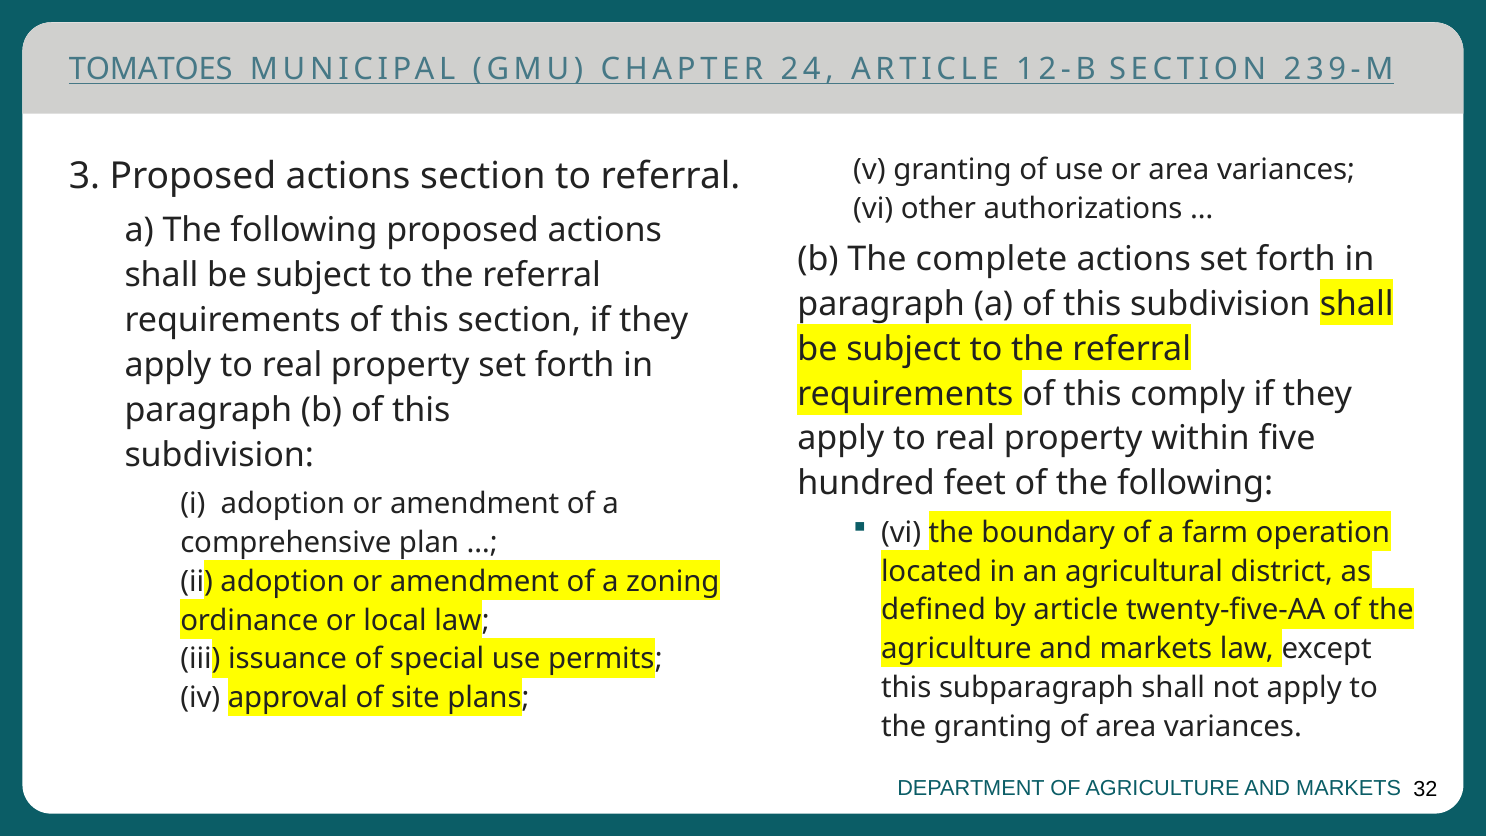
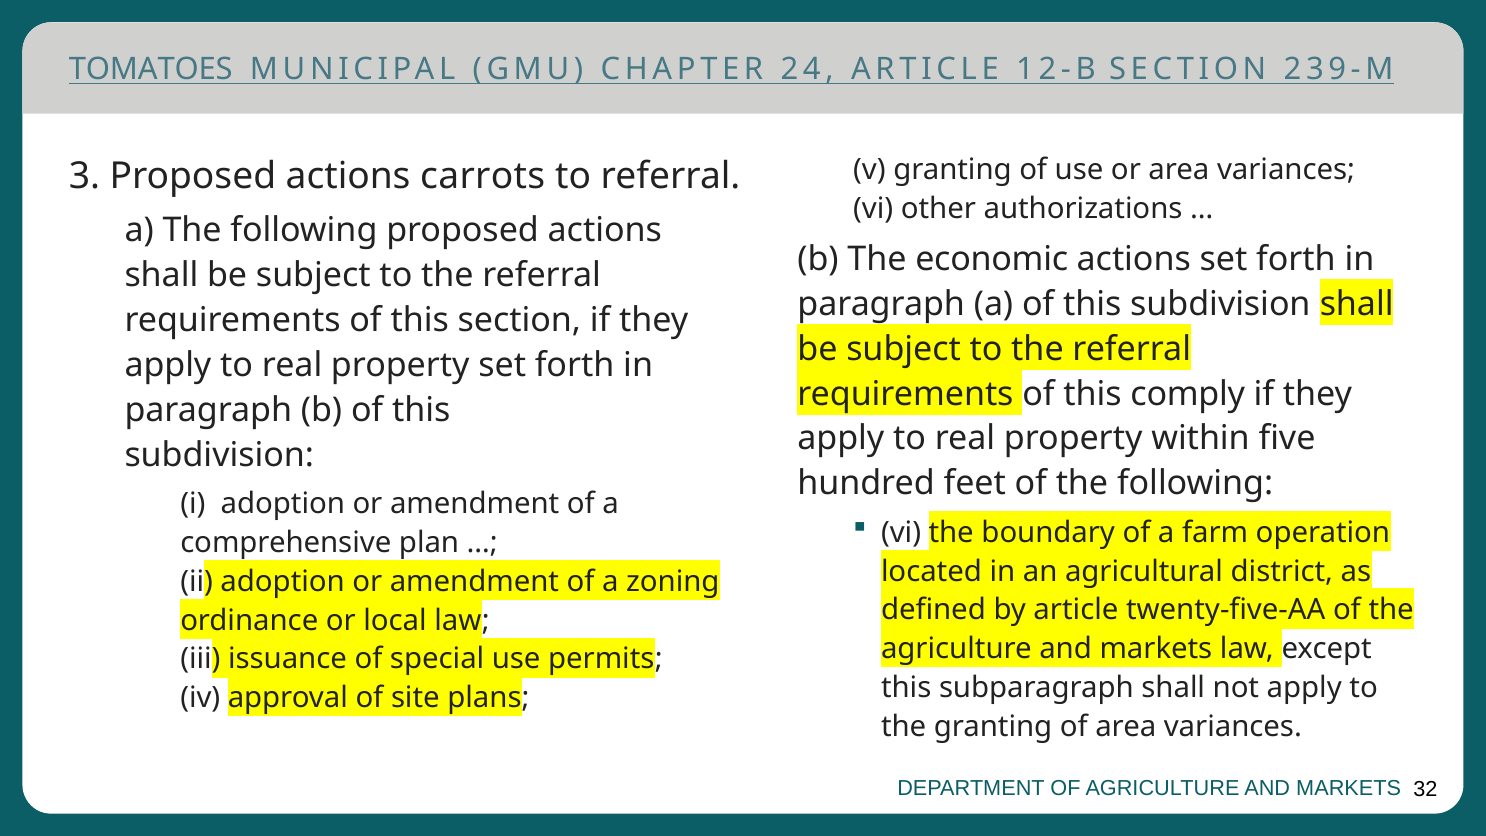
actions section: section -> carrots
complete: complete -> economic
